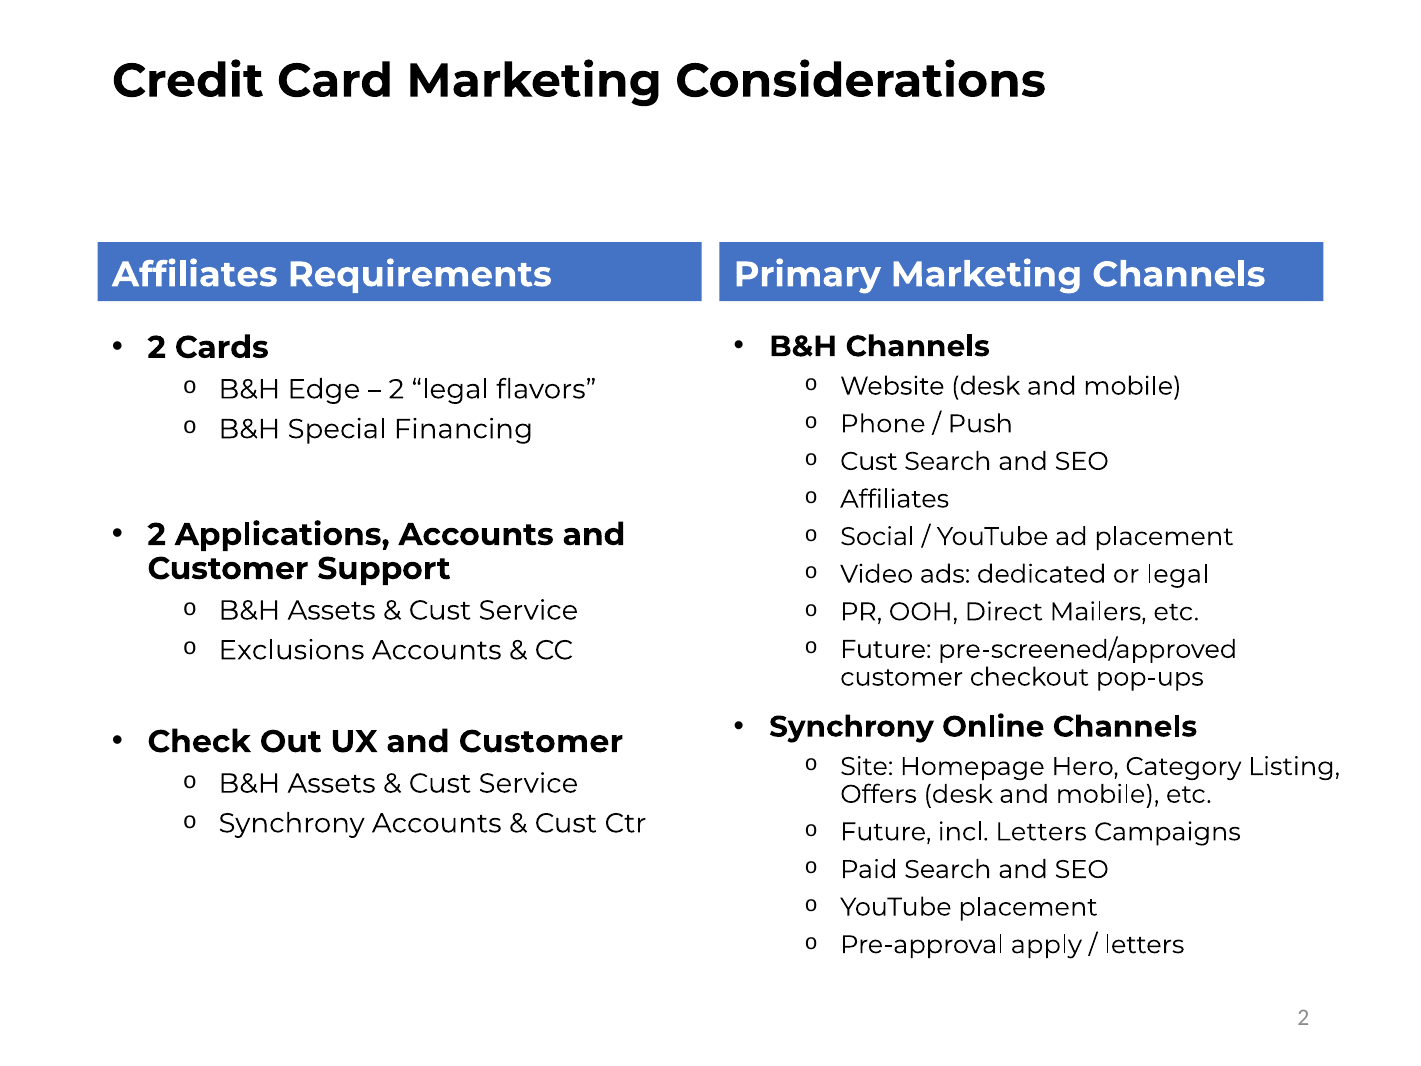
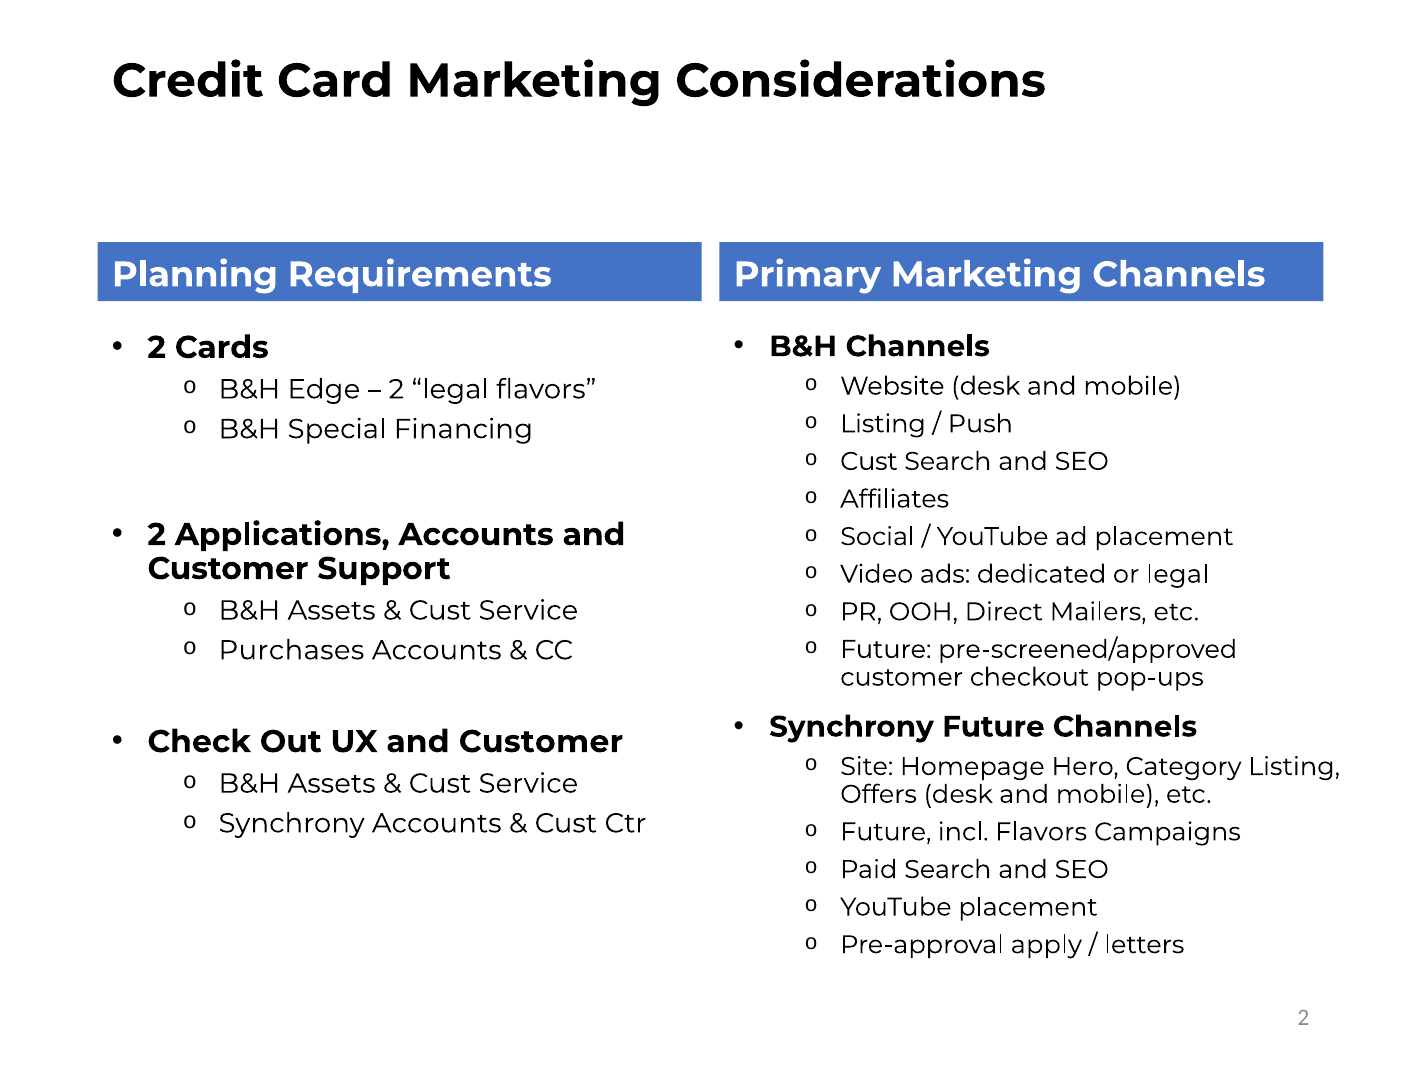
Affiliates at (195, 275): Affiliates -> Planning
Phone at (883, 424): Phone -> Listing
Exclusions: Exclusions -> Purchases
Synchrony Online: Online -> Future
incl Letters: Letters -> Flavors
